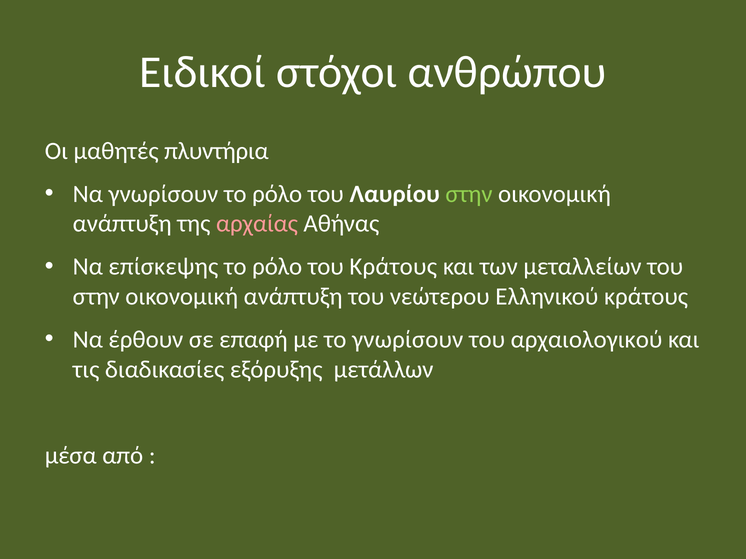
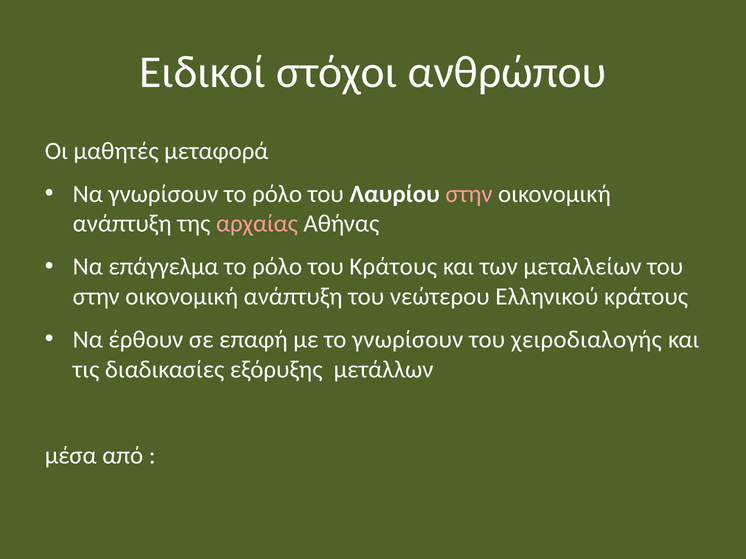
πλυντήρια: πλυντήρια -> μεταφορά
στην at (469, 194) colour: light green -> pink
επίσκεψης: επίσκεψης -> επάγγελμα
αρχαιολογικού: αρχαιολογικού -> χειροδιαλογής
